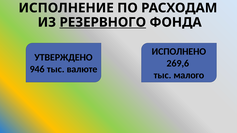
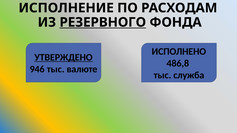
УТВЕРЖДЕНО underline: none -> present
269,6: 269,6 -> 486,8
малого: малого -> служба
